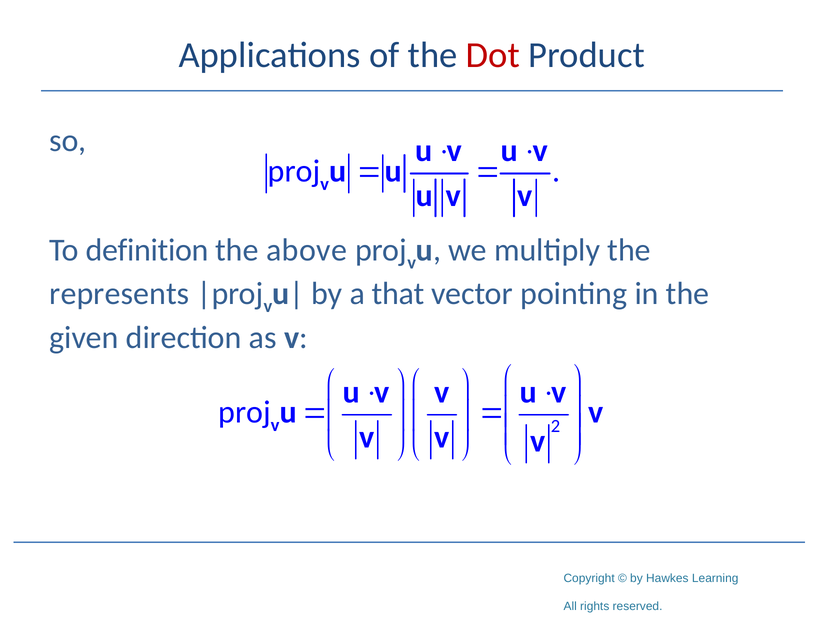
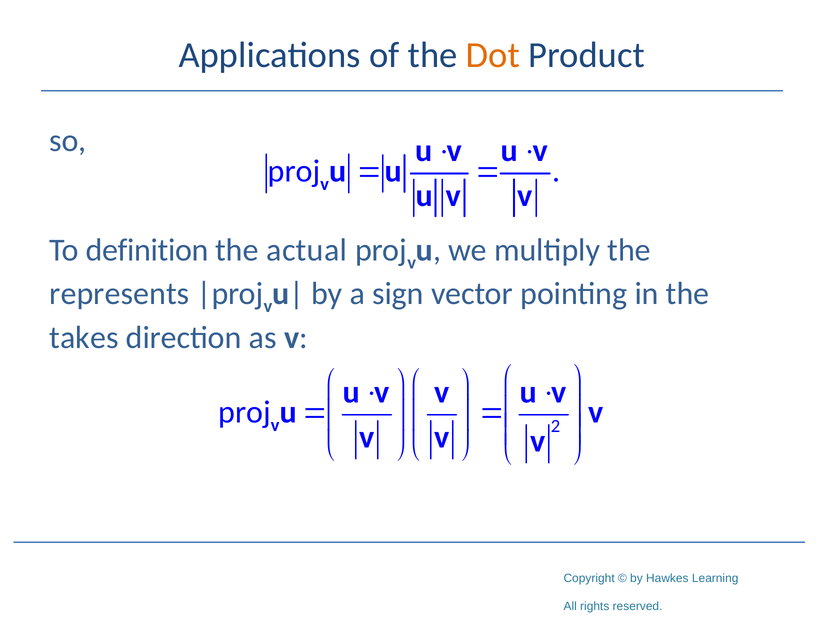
Dot colour: red -> orange
above: above -> actual
that: that -> sign
given: given -> takes
